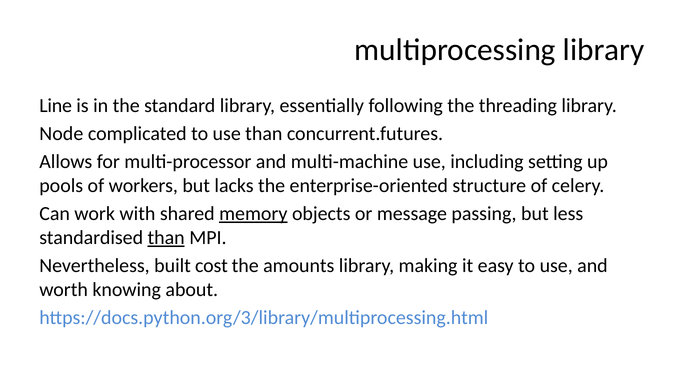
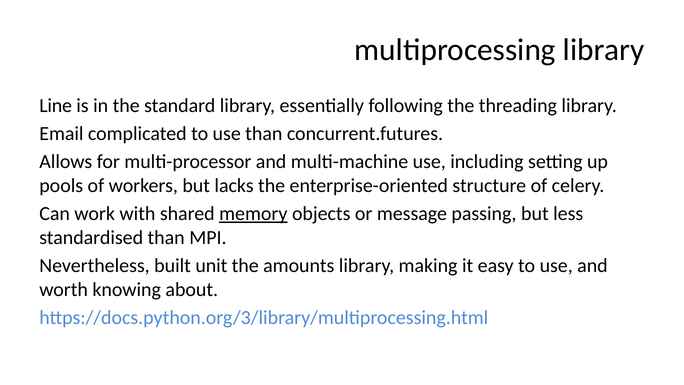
Node: Node -> Email
than at (166, 237) underline: present -> none
cost: cost -> unit
